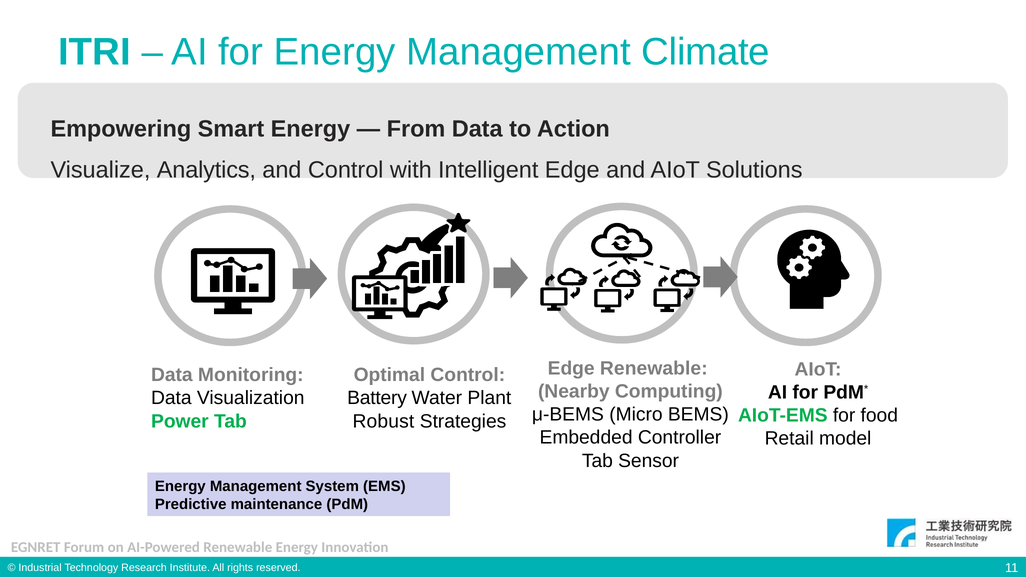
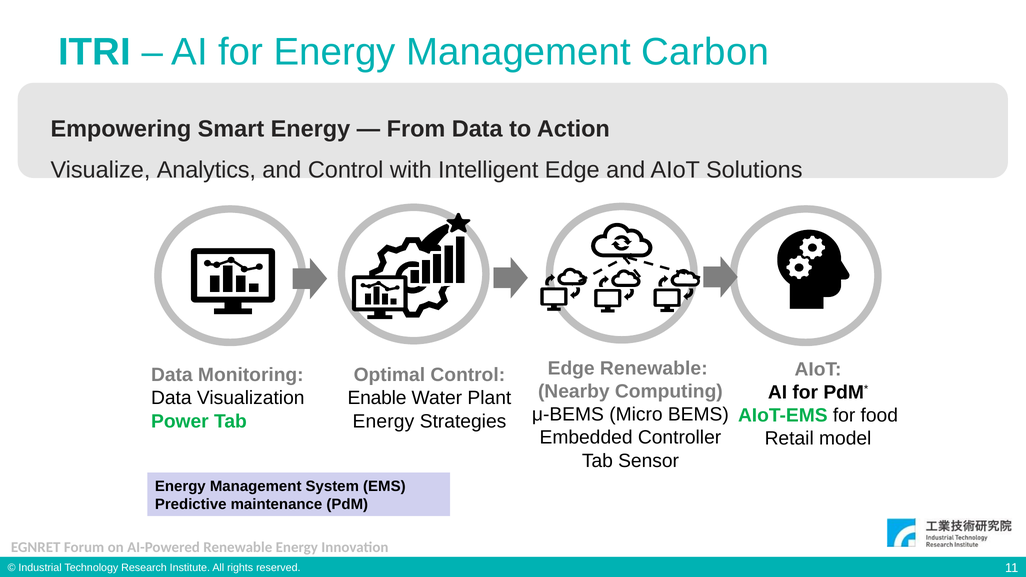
Climate: Climate -> Carbon
Battery: Battery -> Enable
Robust at (383, 421): Robust -> Energy
